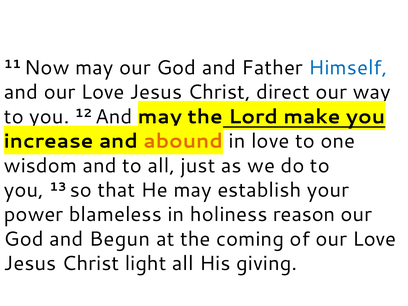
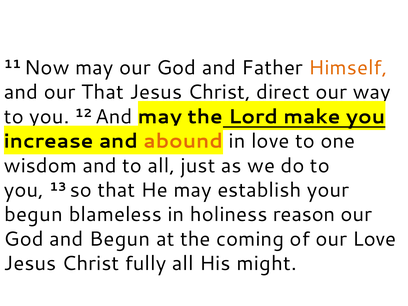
Himself colour: blue -> orange
and our Love: Love -> That
power at (34, 215): power -> begun
light: light -> fully
giving: giving -> might
